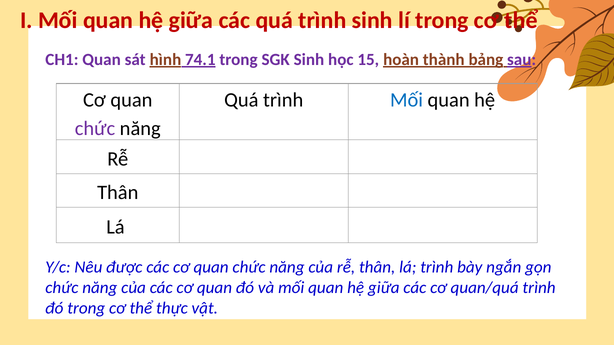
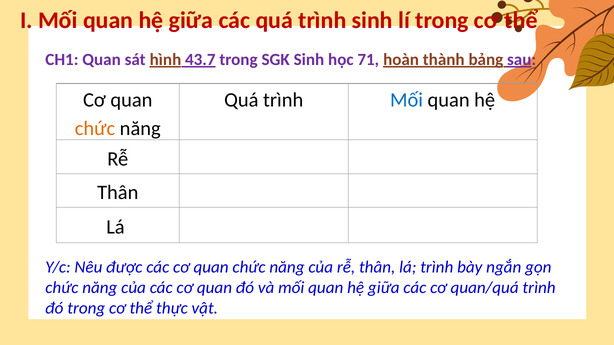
74.1: 74.1 -> 43.7
15: 15 -> 71
chức at (95, 129) colour: purple -> orange
